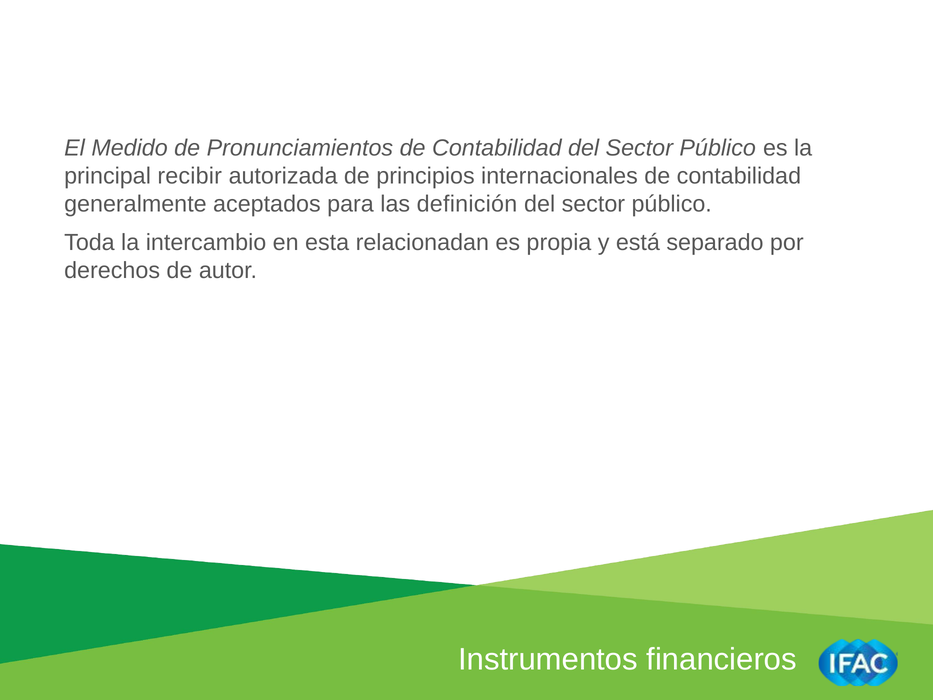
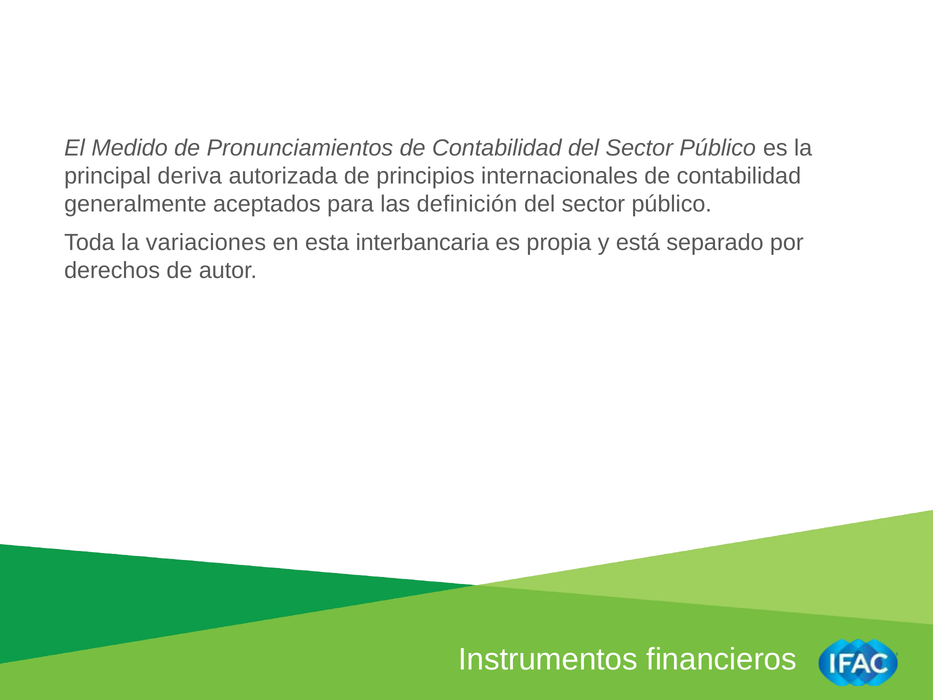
recibir: recibir -> deriva
intercambio: intercambio -> variaciones
relacionadan: relacionadan -> interbancaria
